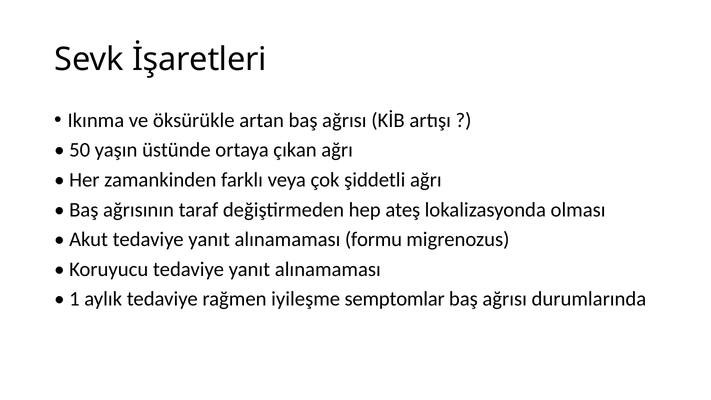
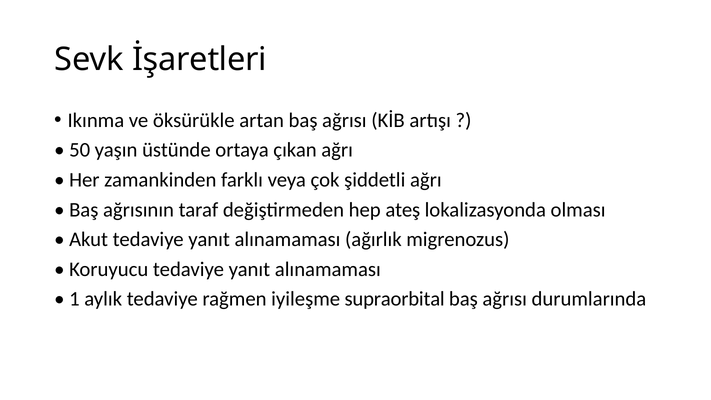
formu: formu -> ağırlık
semptomlar: semptomlar -> supraorbital
